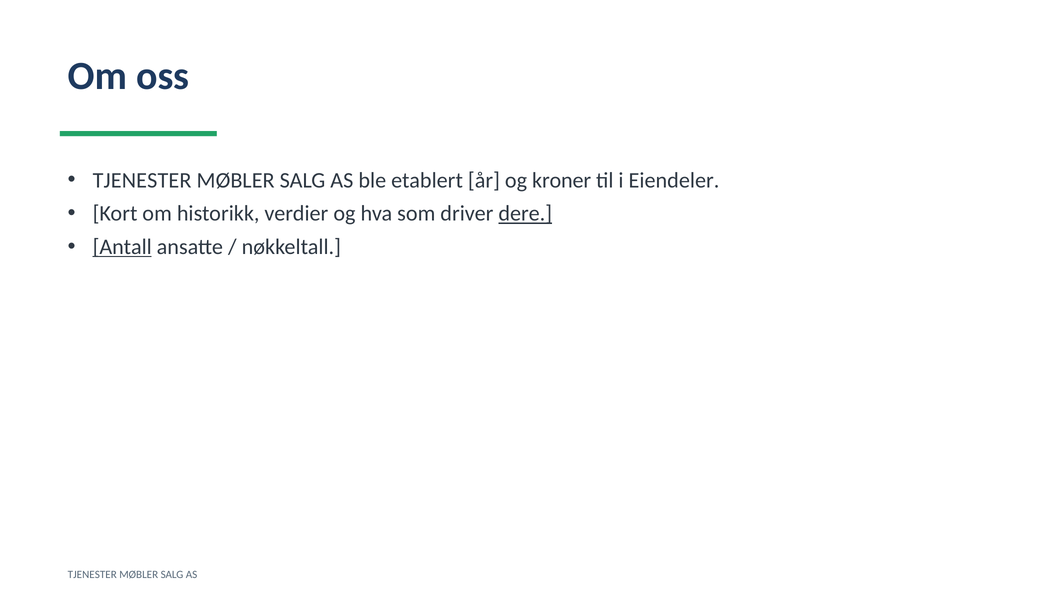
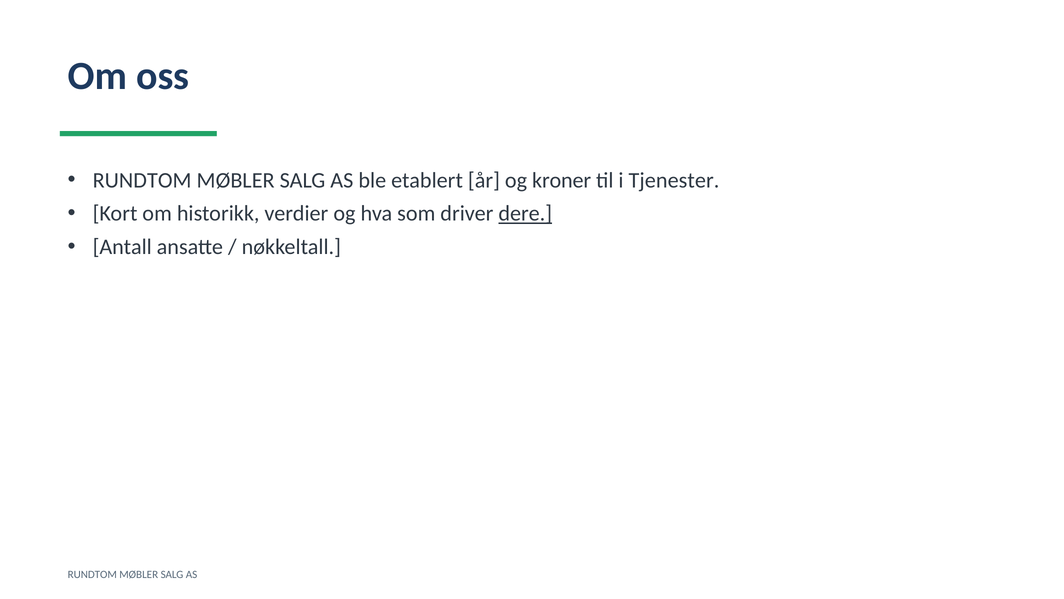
TJENESTER at (142, 180): TJENESTER -> RUNDTOM
Eiendeler: Eiendeler -> Tjenester
Antall underline: present -> none
TJENESTER at (92, 574): TJENESTER -> RUNDTOM
